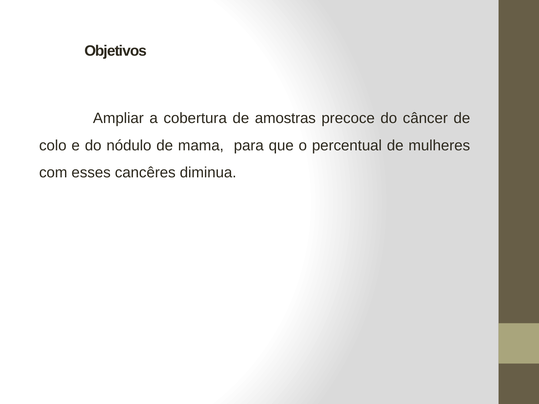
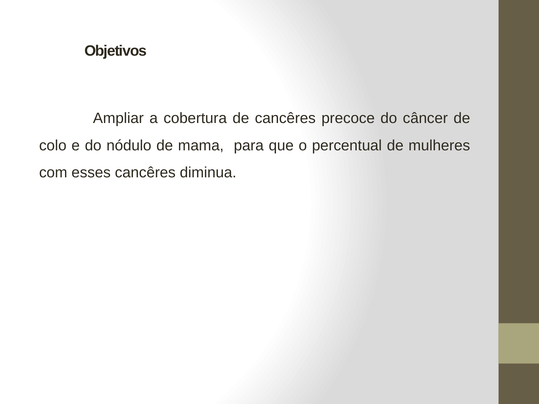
de amostras: amostras -> cancêres
